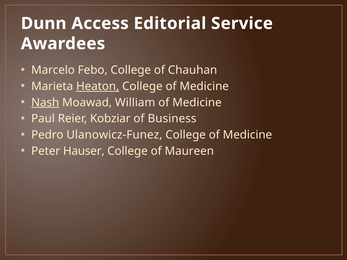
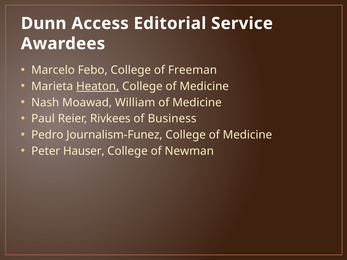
Chauhan: Chauhan -> Freeman
Nash underline: present -> none
Kobziar: Kobziar -> Rivkees
Ulanowicz-Funez: Ulanowicz-Funez -> Journalism-Funez
Maureen: Maureen -> Newman
